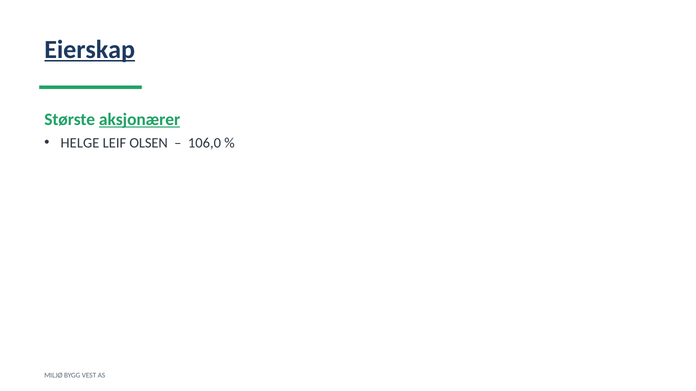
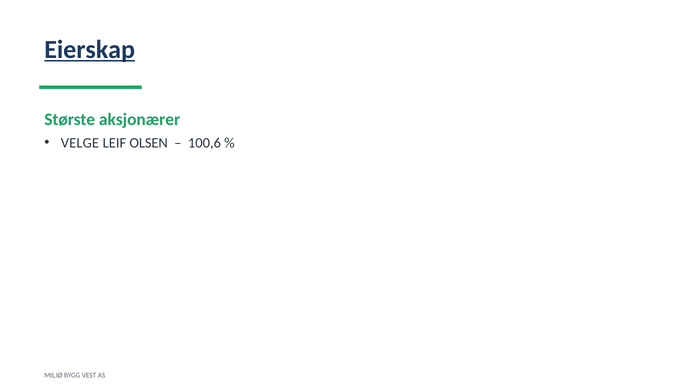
aksjonærer underline: present -> none
HELGE: HELGE -> VELGE
106,0: 106,0 -> 100,6
